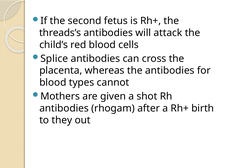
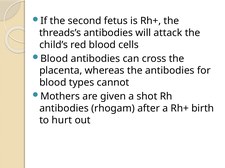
Splice at (54, 59): Splice -> Blood
they: they -> hurt
